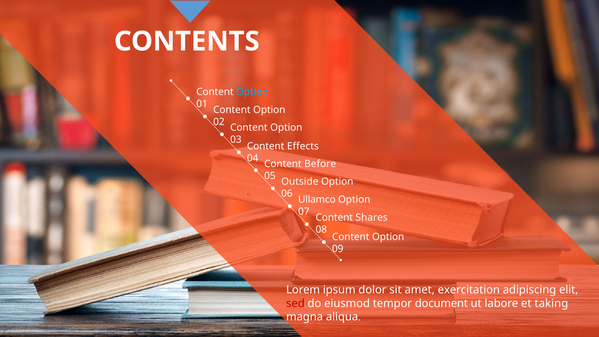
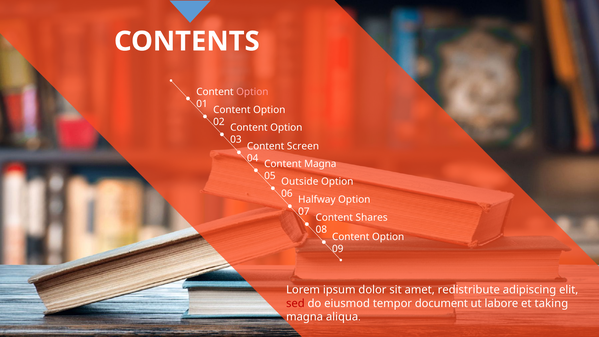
Option at (252, 92) colour: light blue -> pink
Effects: Effects -> Screen
Content Before: Before -> Magna
Ullamco: Ullamco -> Halfway
exercitation: exercitation -> redistribute
